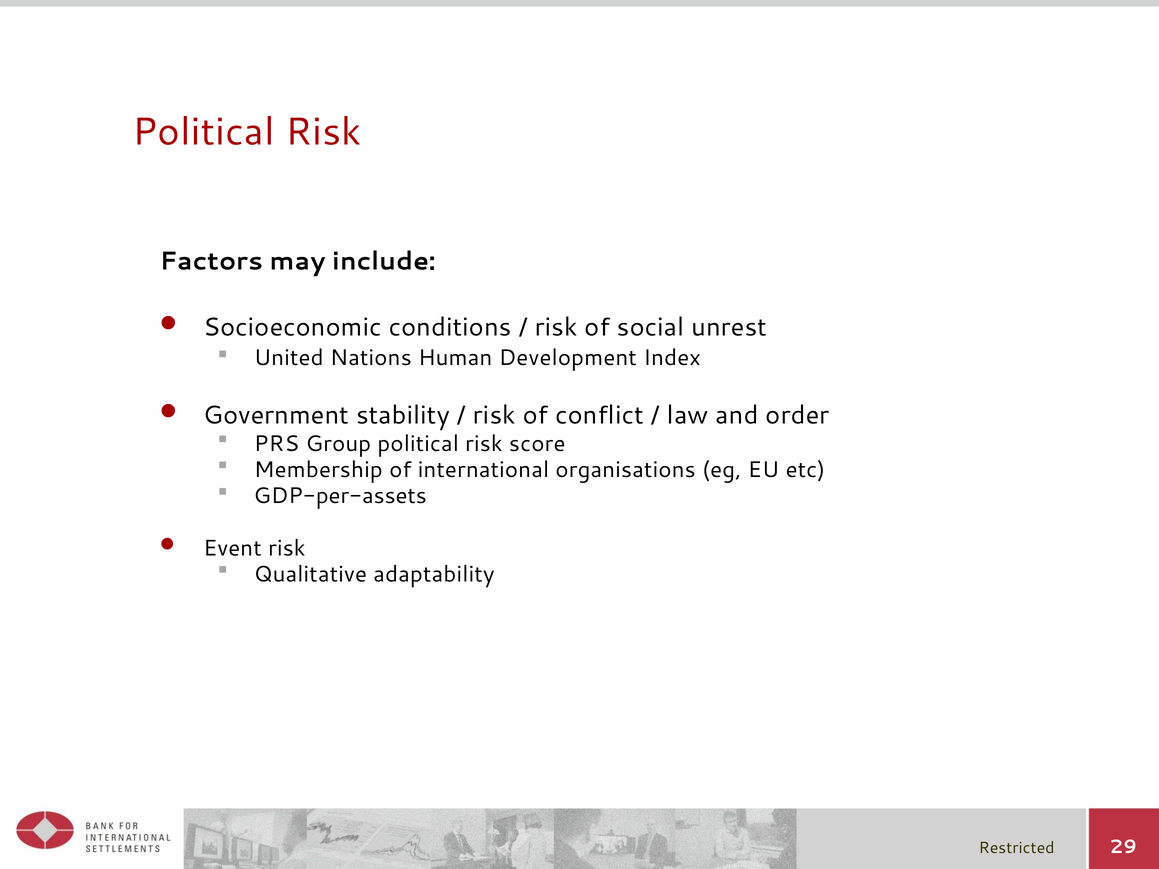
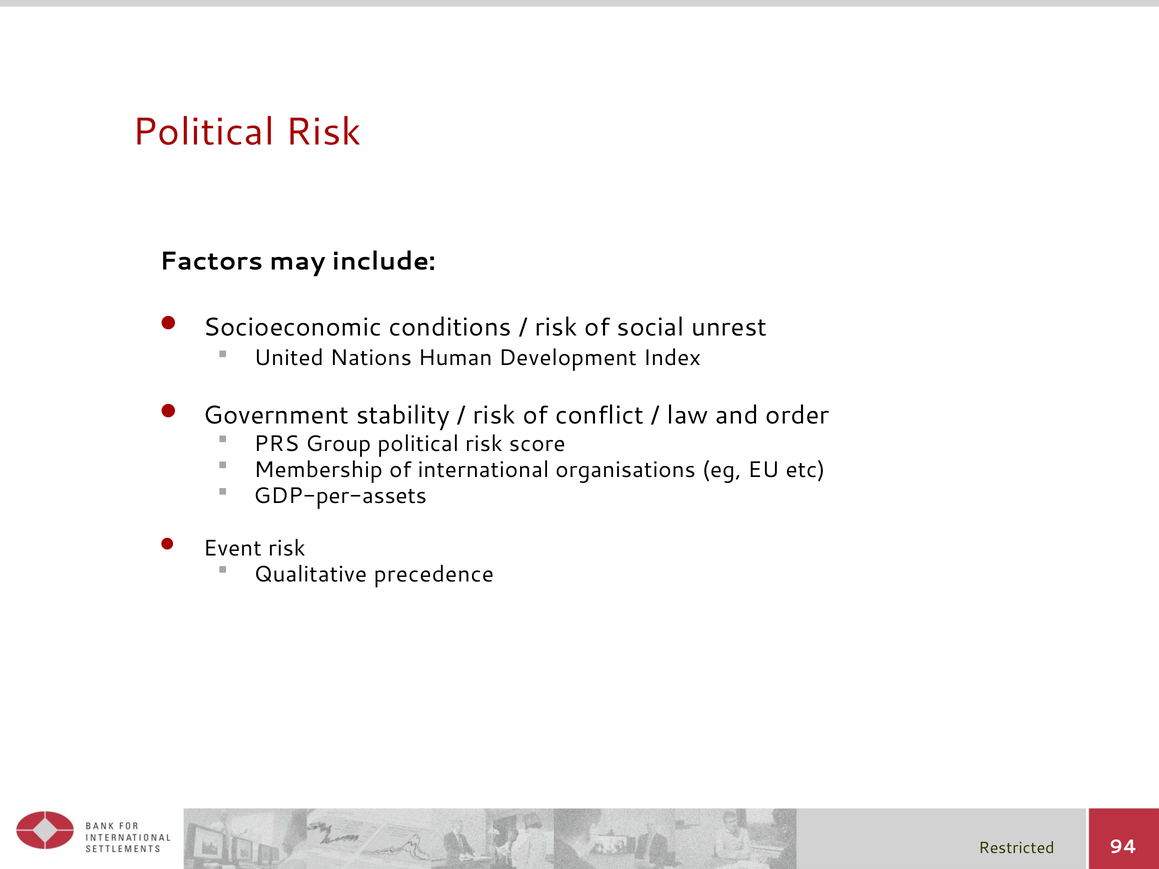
adaptability: adaptability -> precedence
29: 29 -> 94
